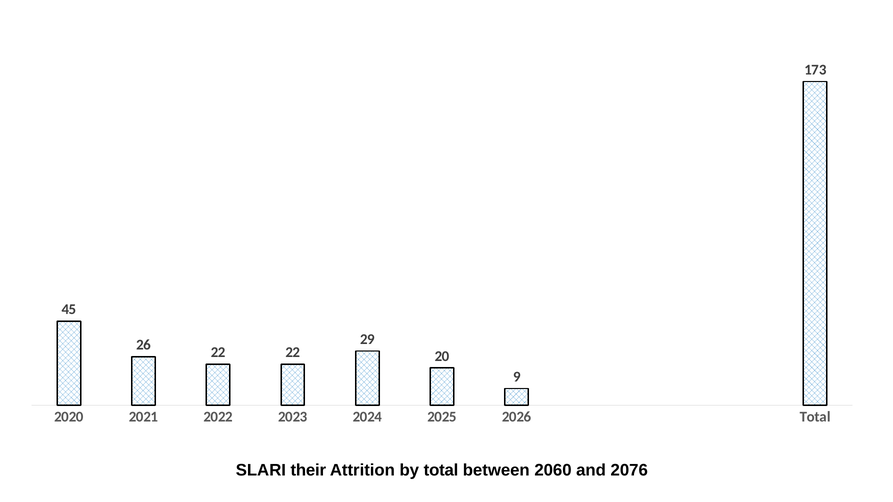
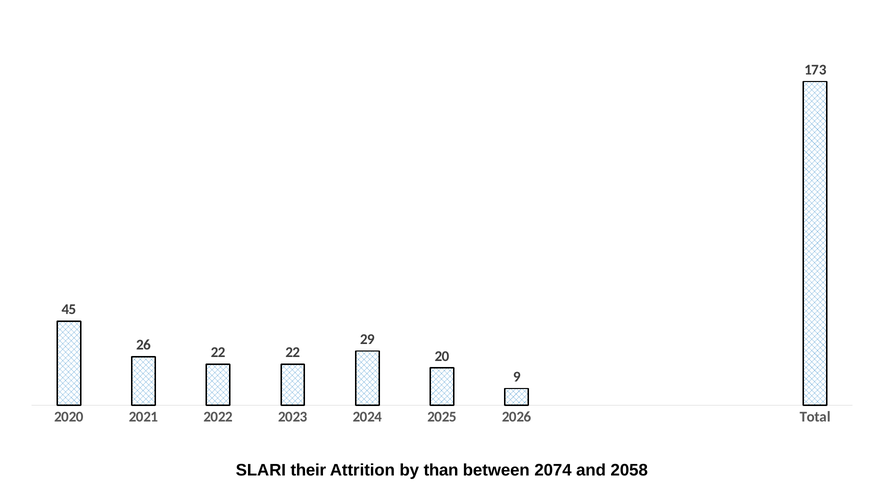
by total: total -> than
2060: 2060 -> 2074
2076: 2076 -> 2058
